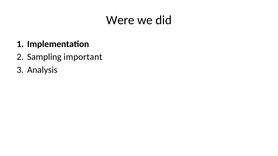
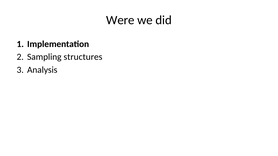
important: important -> structures
